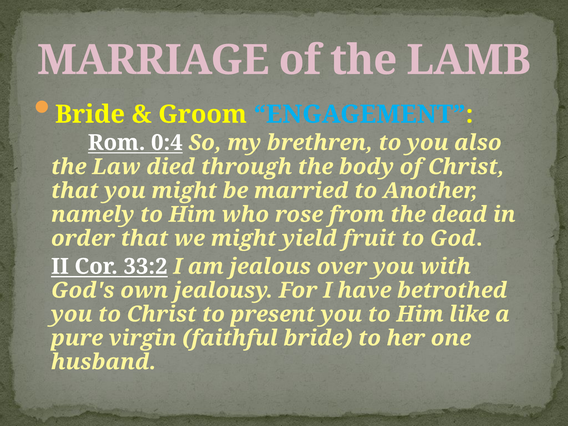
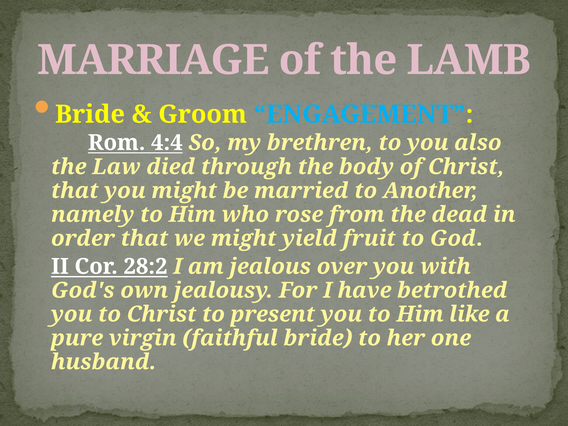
0:4: 0:4 -> 4:4
33:2: 33:2 -> 28:2
